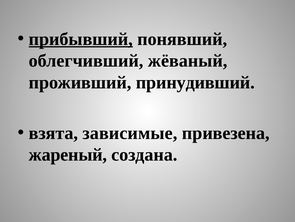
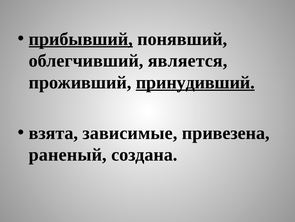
жёваный: жёваный -> является
принудивший underline: none -> present
жареный: жареный -> раненый
